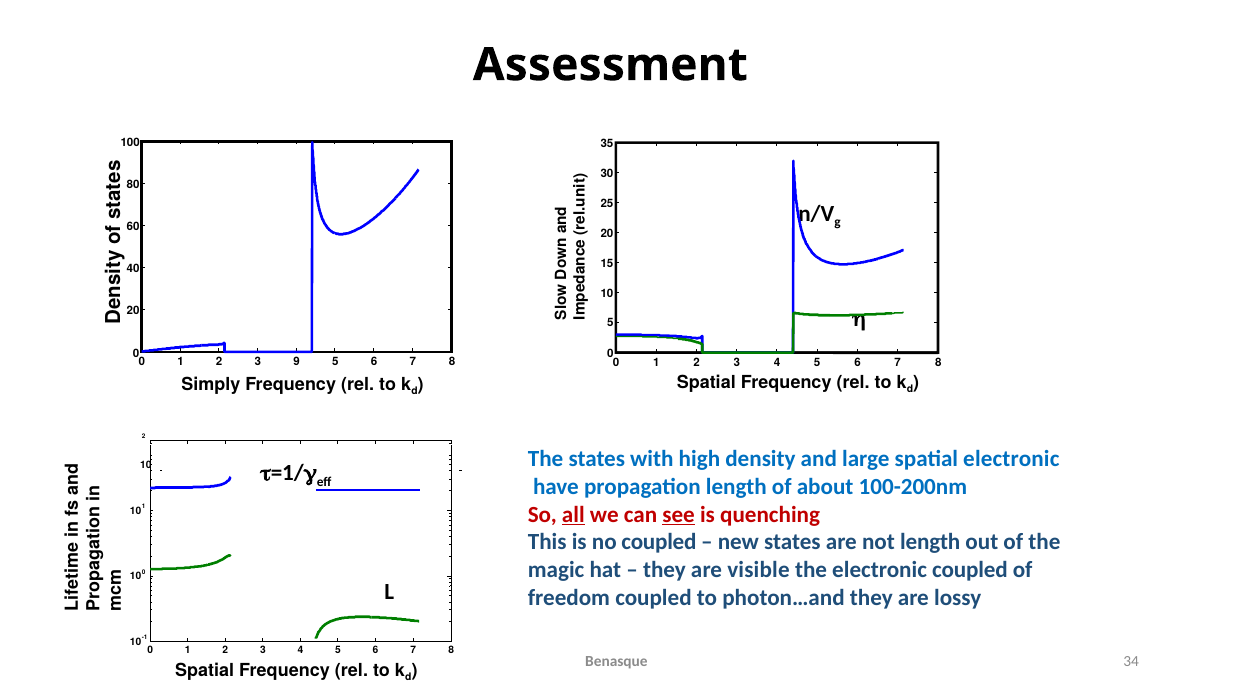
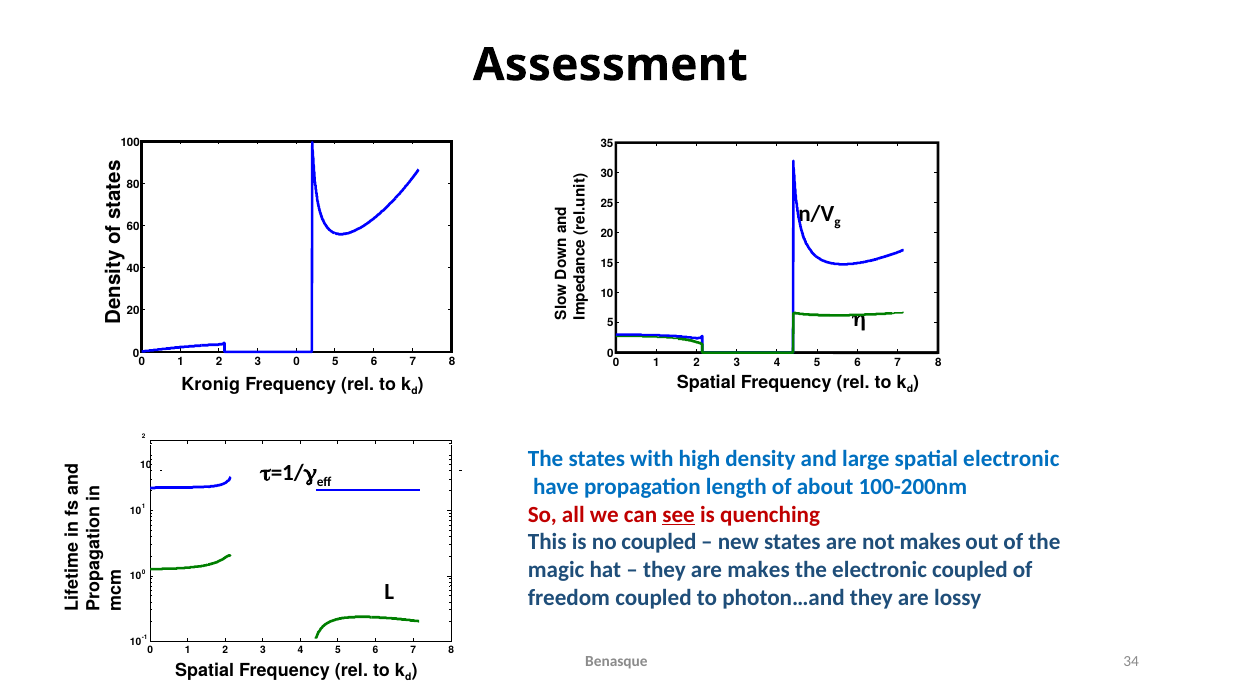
3 9: 9 -> 0
Simply: Simply -> Kronig
all underline: present -> none
not length: length -> makes
are visible: visible -> makes
